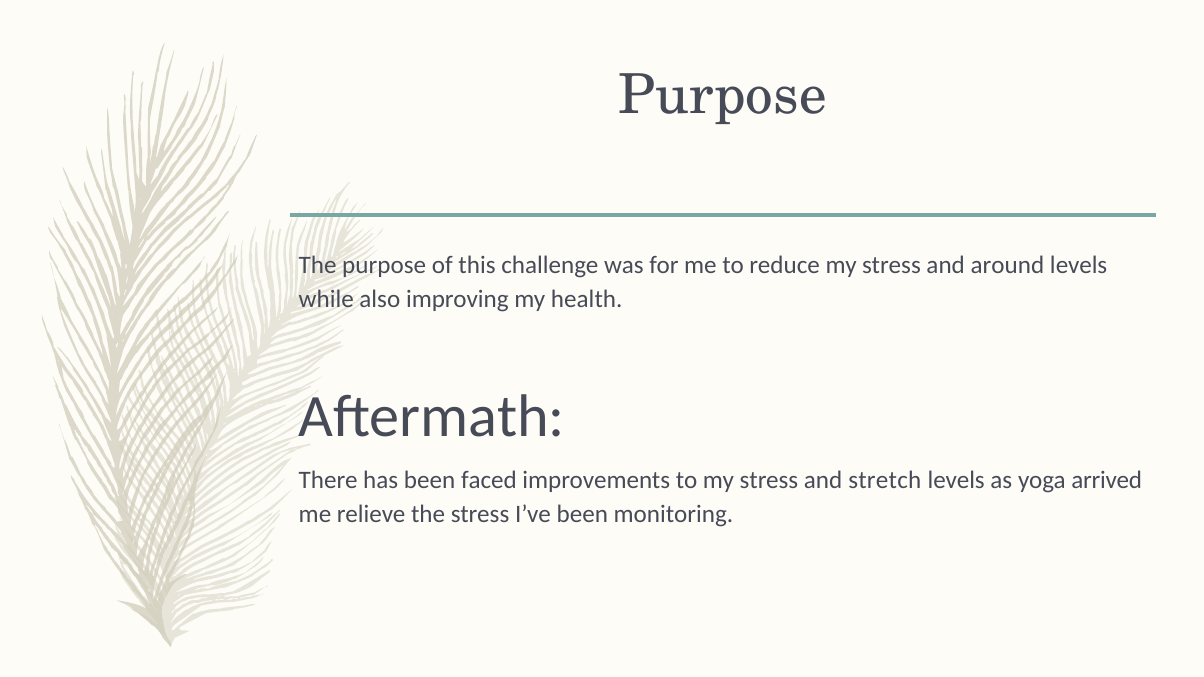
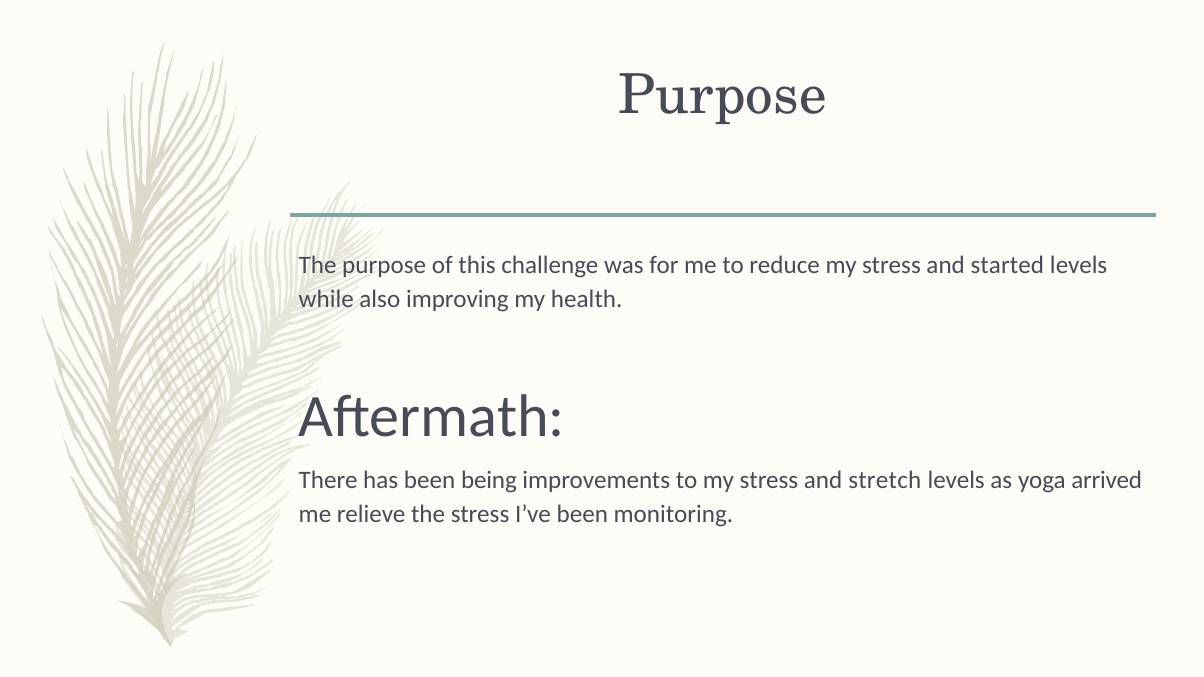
around: around -> started
faced: faced -> being
